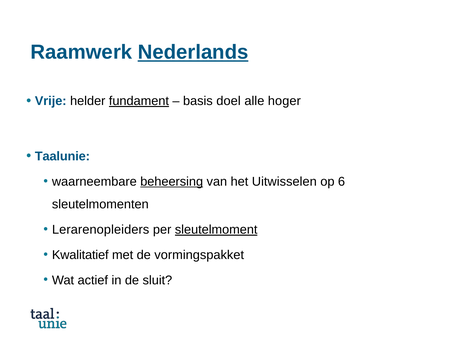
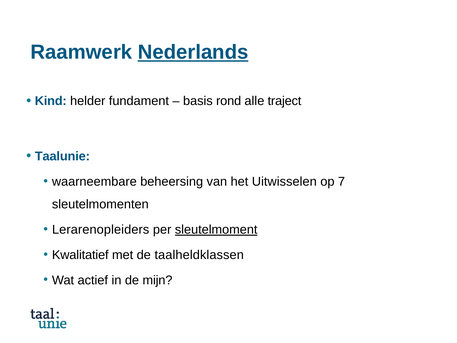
Vrije: Vrije -> Kind
fundament underline: present -> none
doel: doel -> rond
hoger: hoger -> traject
beheersing underline: present -> none
6: 6 -> 7
vormingspakket: vormingspakket -> taalheldklassen
sluit: sluit -> mijn
